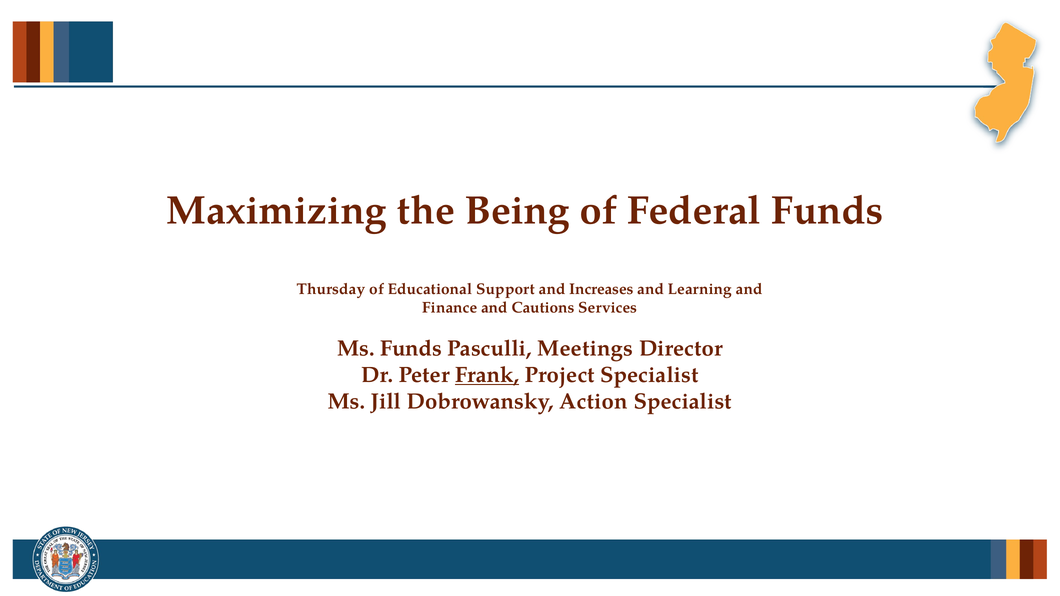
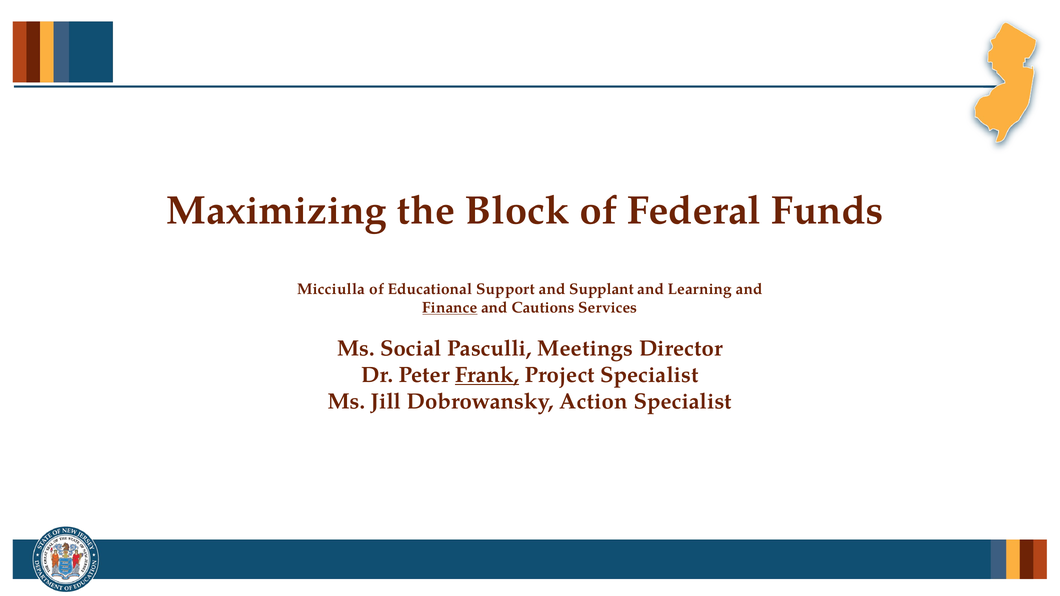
Being: Being -> Block
Thursday: Thursday -> Micciulla
Increases: Increases -> Supplant
Finance underline: none -> present
Ms Funds: Funds -> Social
